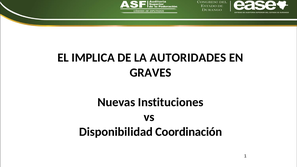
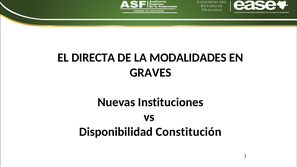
IMPLICA: IMPLICA -> DIRECTA
AUTORIDADES: AUTORIDADES -> MODALIDADES
Coordinación: Coordinación -> Constitución
